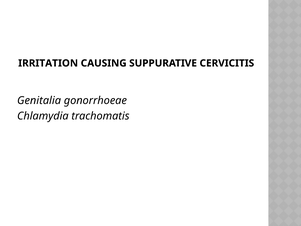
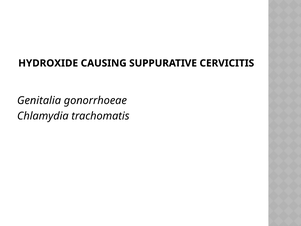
IRRITATION: IRRITATION -> HYDROXIDE
